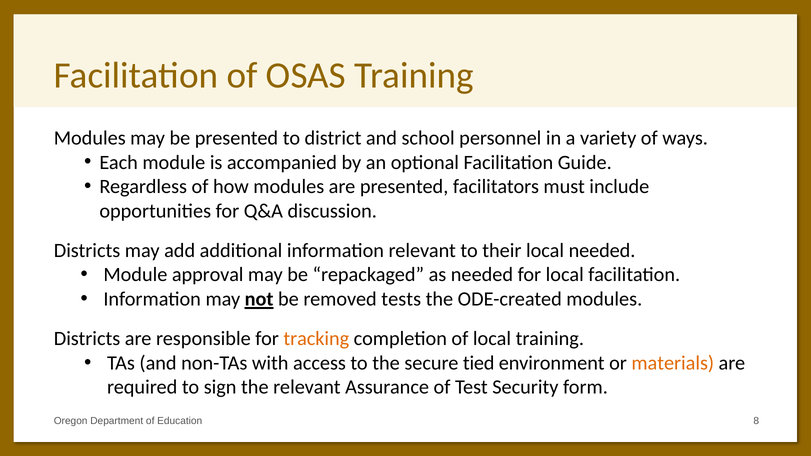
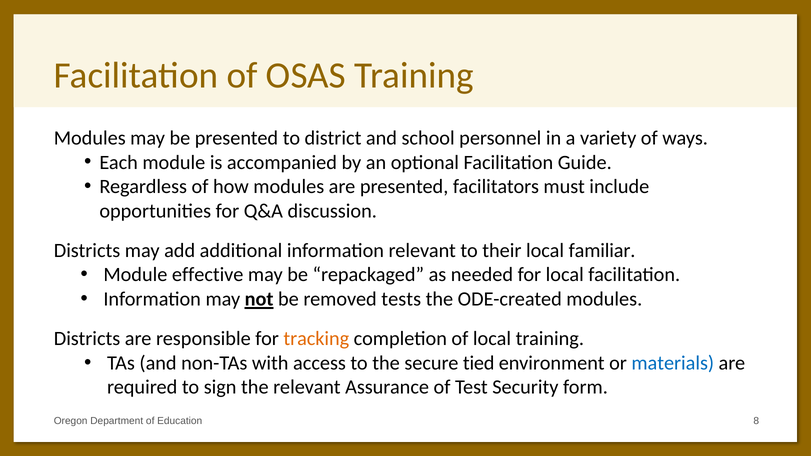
local needed: needed -> familiar
approval: approval -> effective
materials colour: orange -> blue
